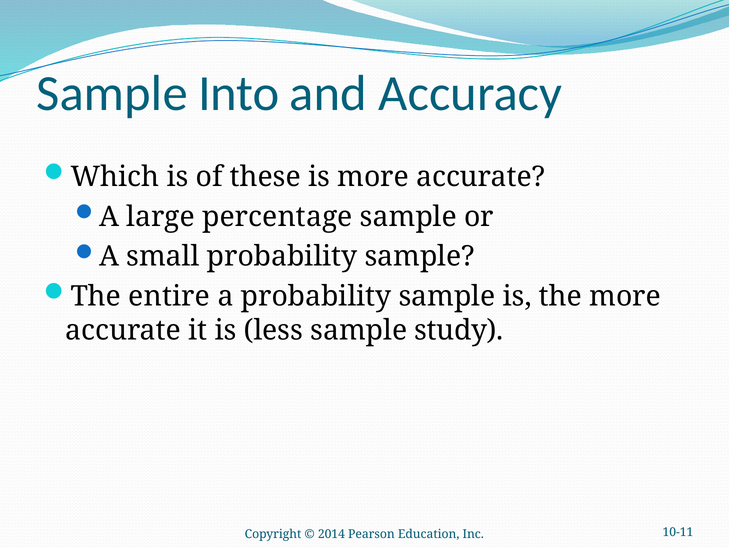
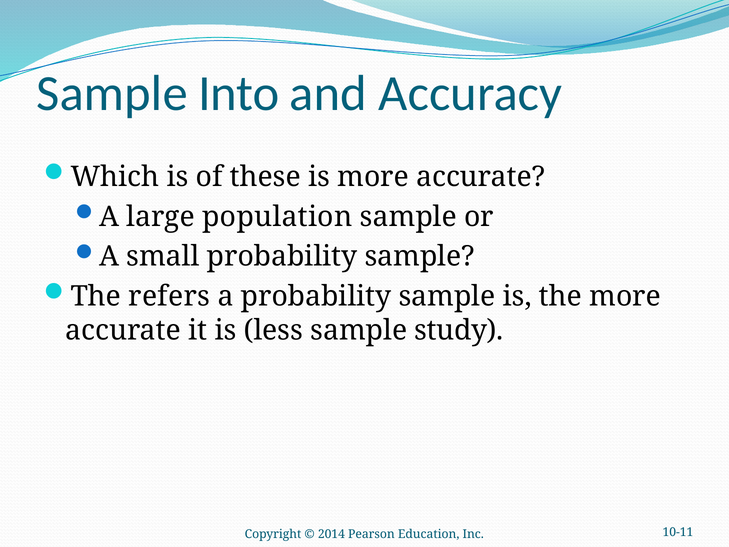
percentage: percentage -> population
entire: entire -> refers
